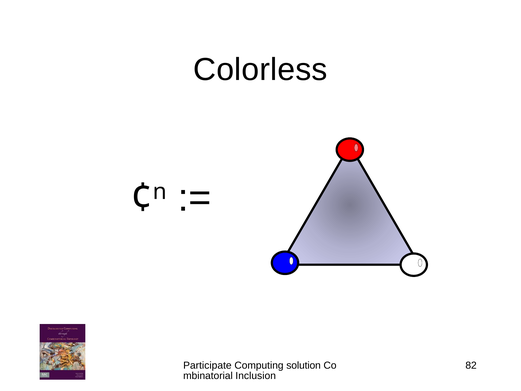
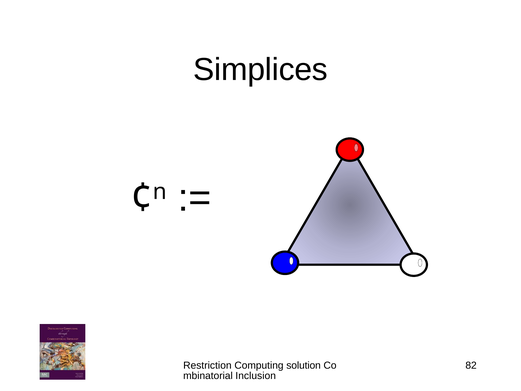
Colorless: Colorless -> Simplices
Participate: Participate -> Restriction
